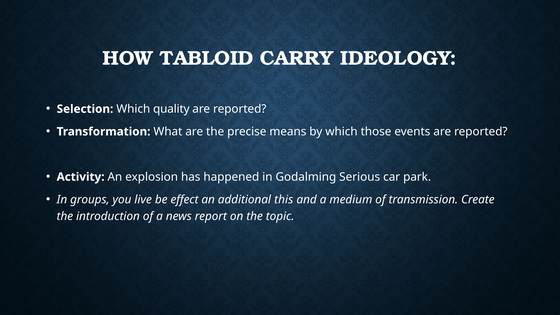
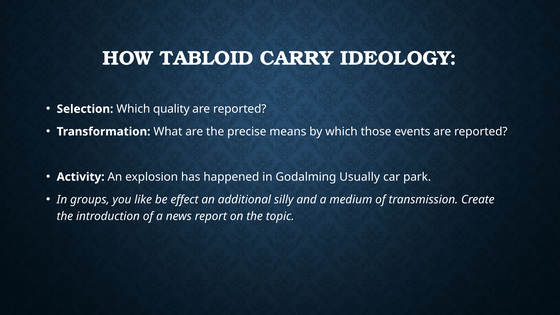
Serious: Serious -> Usually
live: live -> like
this: this -> silly
